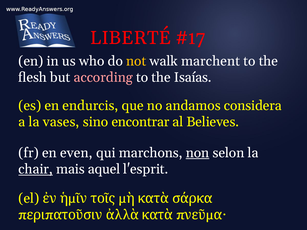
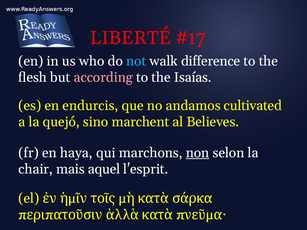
not colour: yellow -> light blue
marchent: marchent -> difference
considera: considera -> cultivated
vases: vases -> quejó
encontrar: encontrar -> marchent
even: even -> haya
chair underline: present -> none
